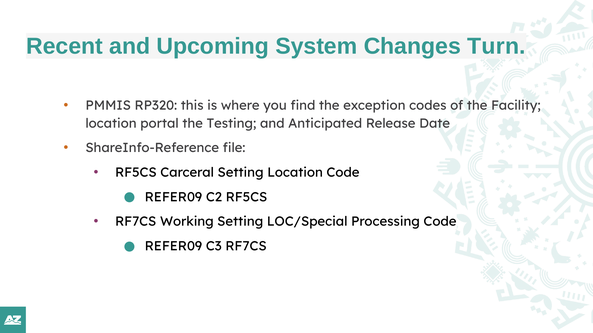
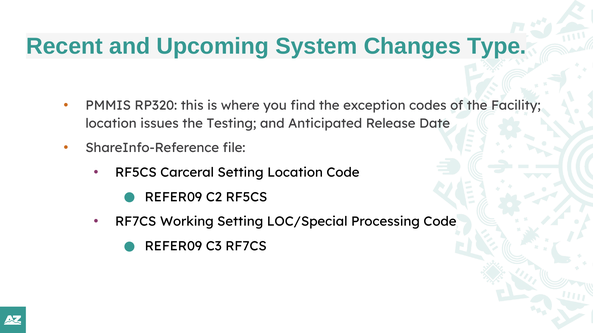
Turn: Turn -> Type
portal: portal -> issues
